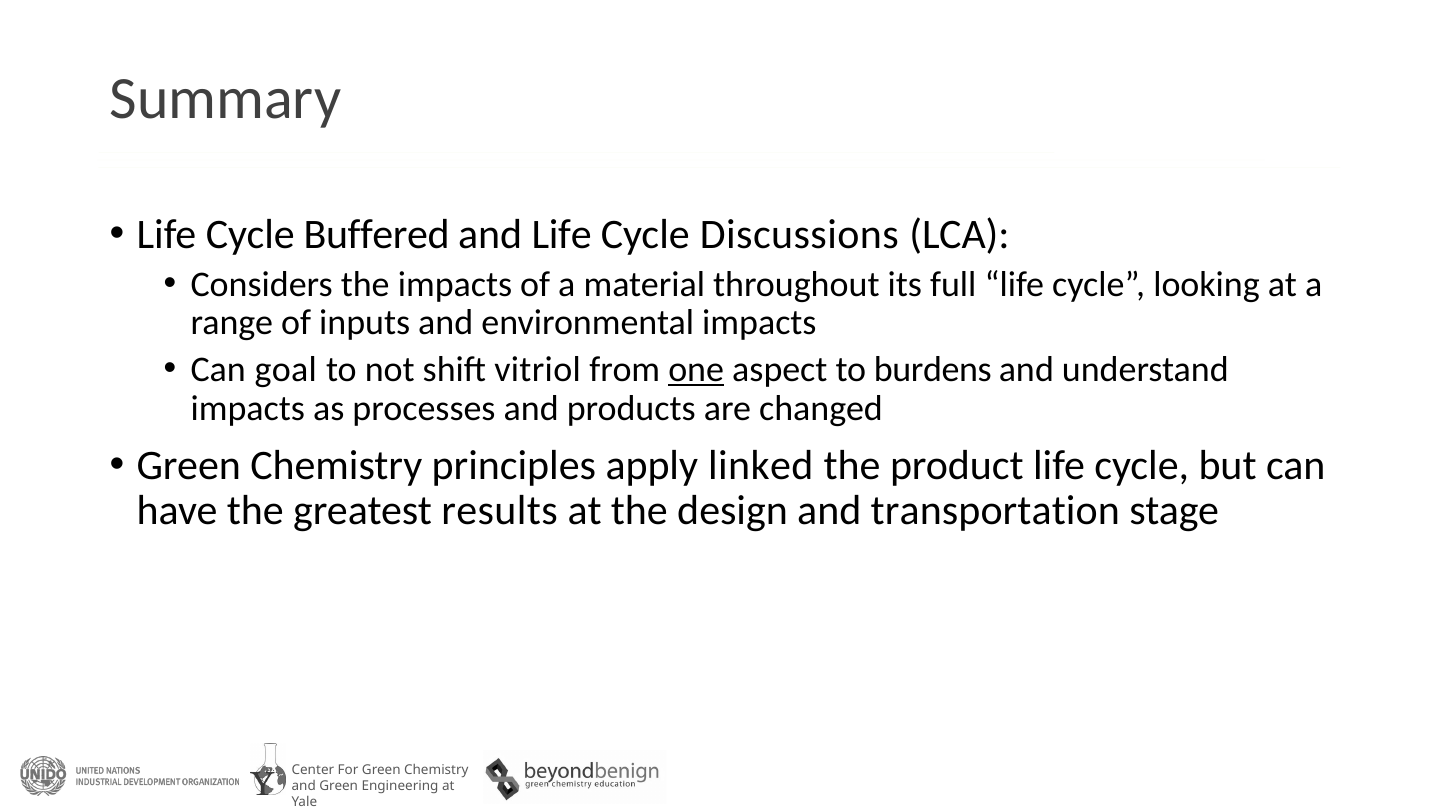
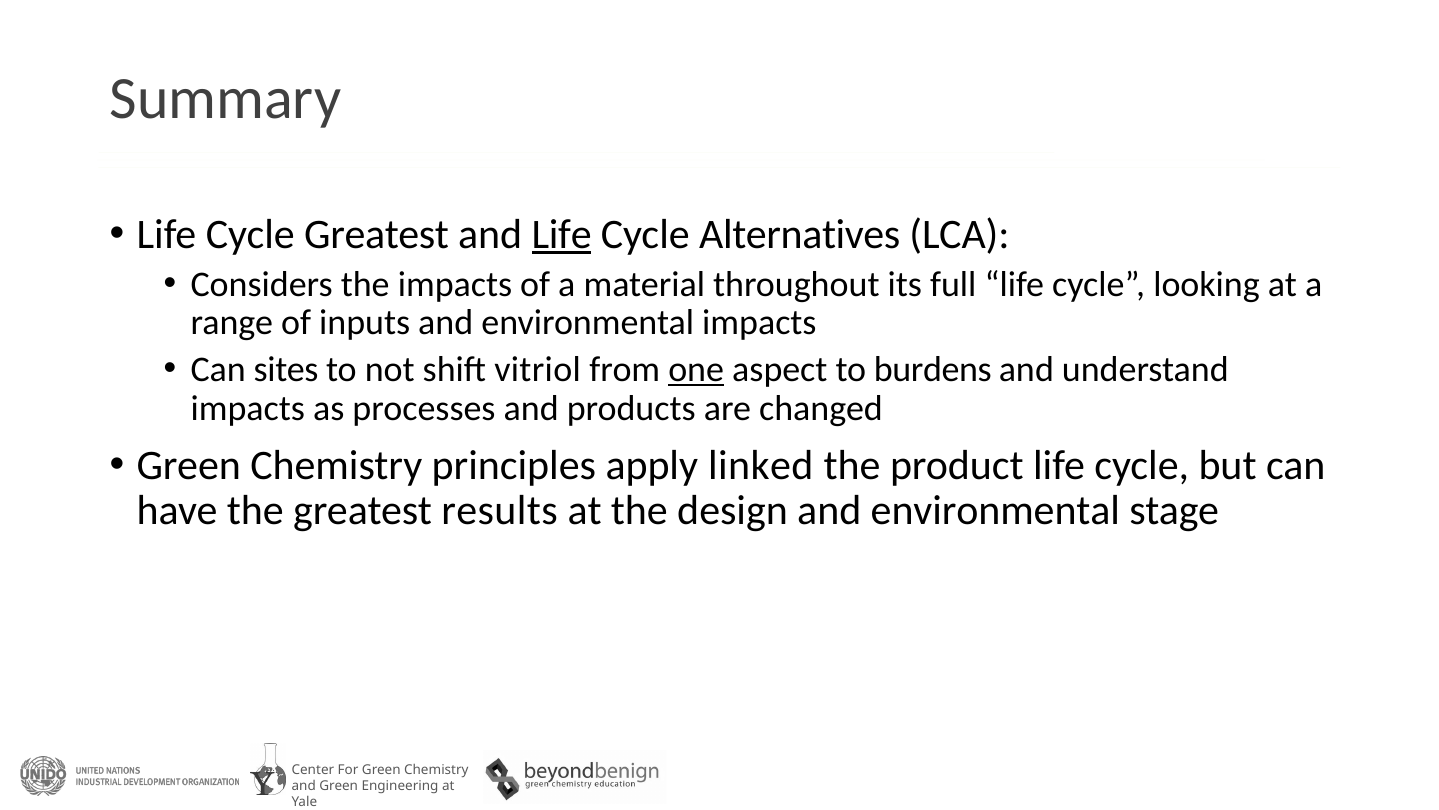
Cycle Buffered: Buffered -> Greatest
Life at (562, 234) underline: none -> present
Discussions: Discussions -> Alternatives
goal: goal -> sites
design and transportation: transportation -> environmental
